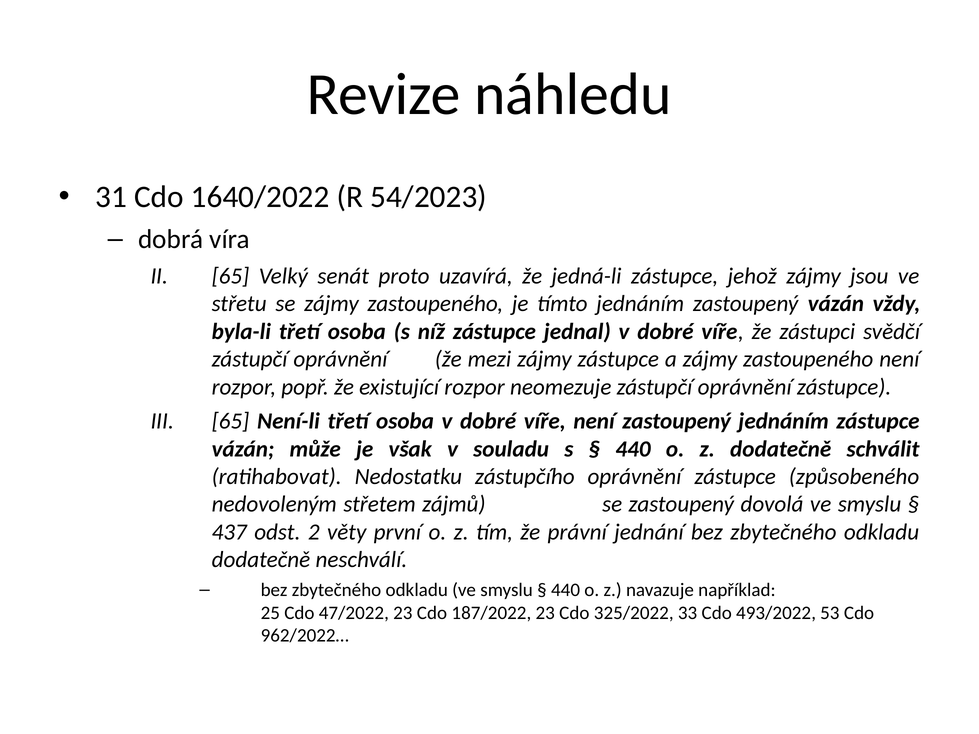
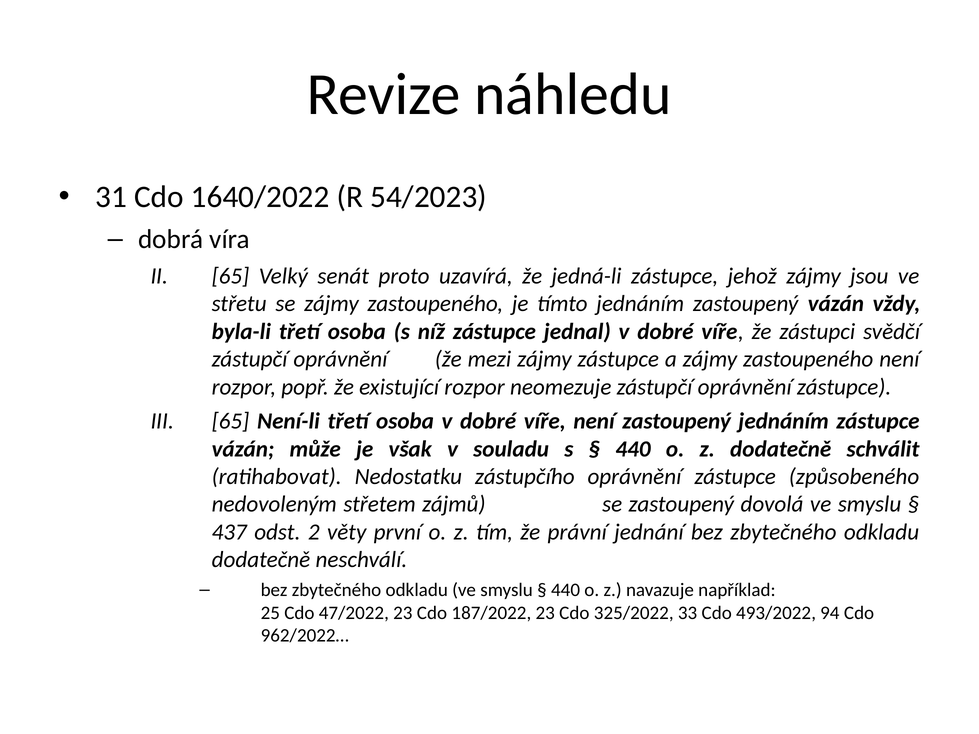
53: 53 -> 94
